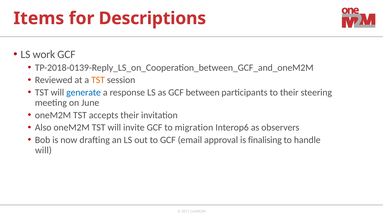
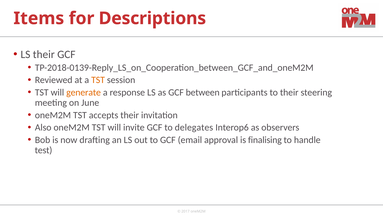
LS work: work -> their
generate colour: blue -> orange
migration: migration -> delegates
will at (43, 150): will -> test
